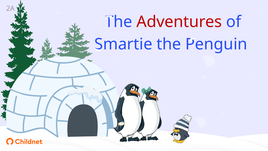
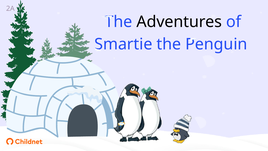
Adventures colour: red -> black
